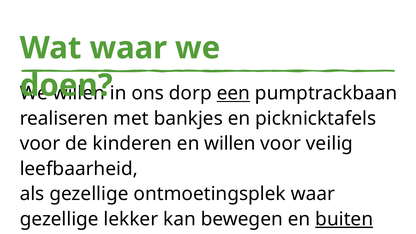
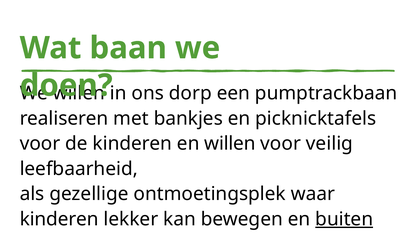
Wat waar: waar -> baan
een underline: present -> none
gezellige at (59, 219): gezellige -> kinderen
